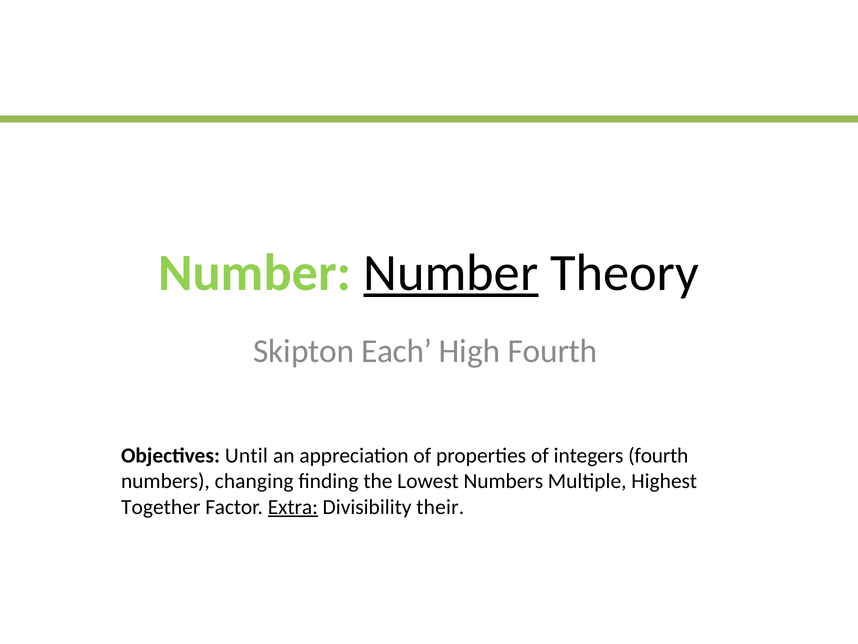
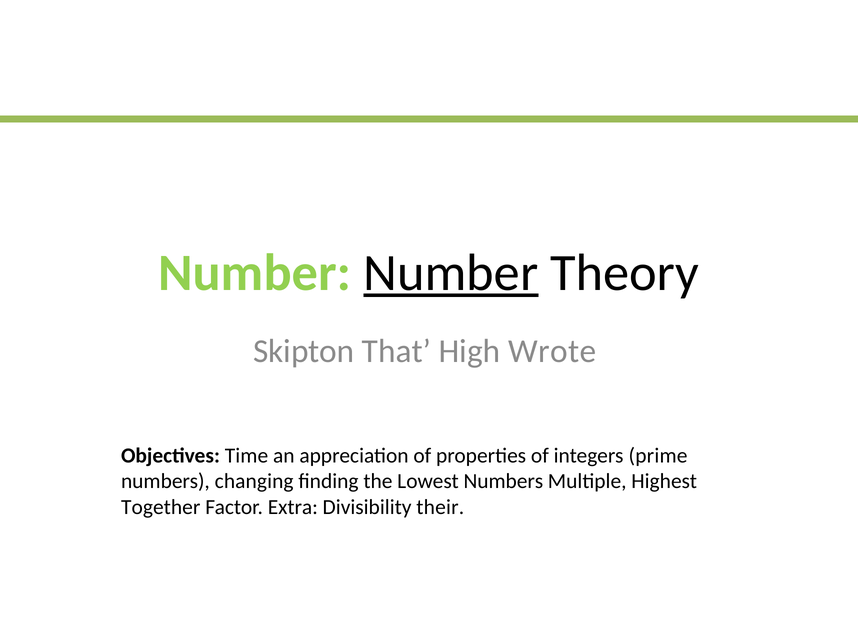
Each: Each -> That
High Fourth: Fourth -> Wrote
Until: Until -> Time
integers fourth: fourth -> prime
Extra underline: present -> none
